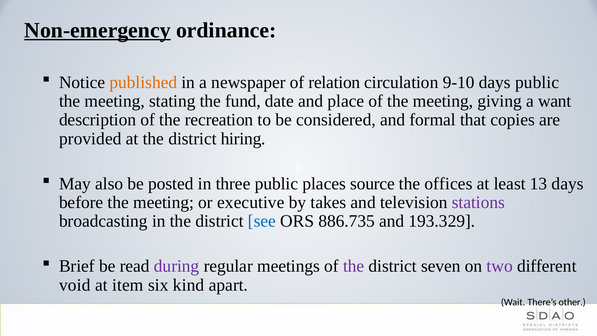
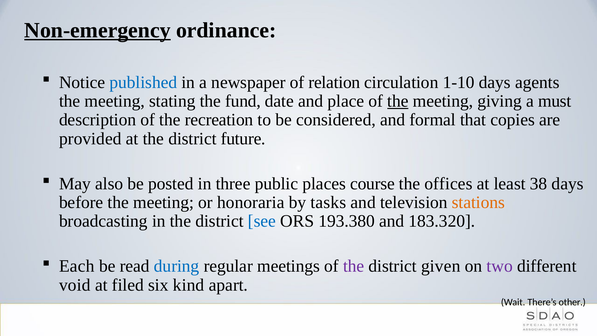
published colour: orange -> blue
9-10: 9-10 -> 1-10
days public: public -> agents
the at (398, 101) underline: none -> present
want: want -> must
hiring: hiring -> future
source: source -> course
13: 13 -> 38
executive: executive -> honoraria
takes: takes -> tasks
stations colour: purple -> orange
886.735: 886.735 -> 193.380
193.329: 193.329 -> 183.320
Brief: Brief -> Each
during colour: purple -> blue
seven: seven -> given
item: item -> filed
